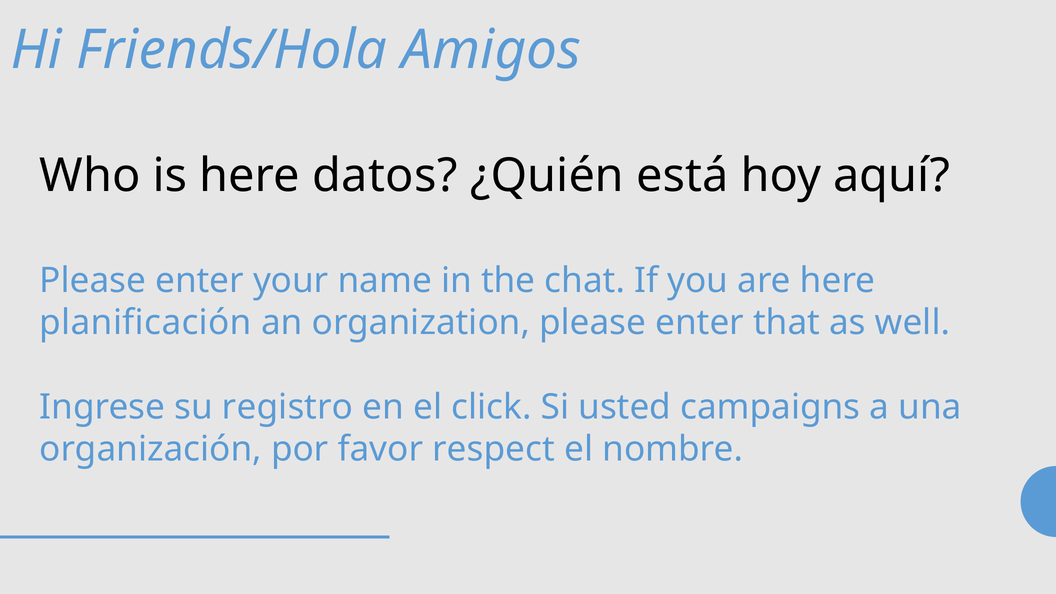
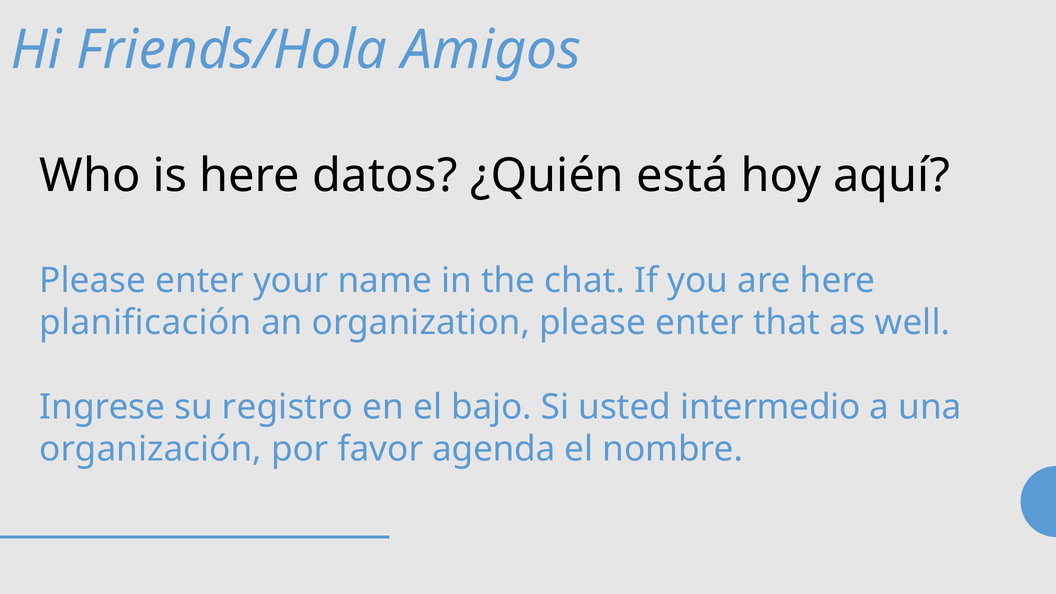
click: click -> bajo
campaigns: campaigns -> intermedio
respect: respect -> agenda
